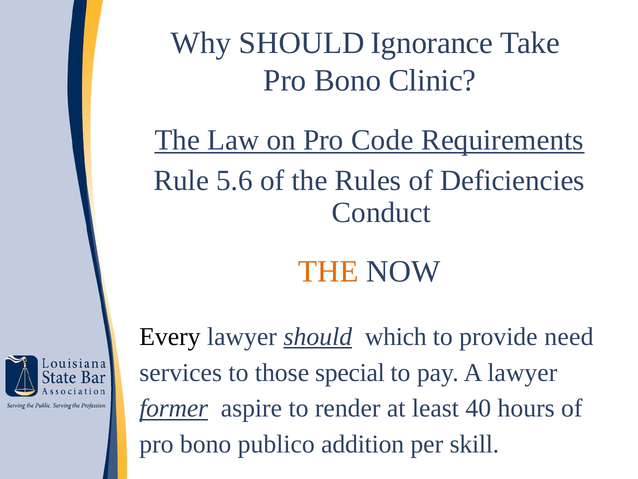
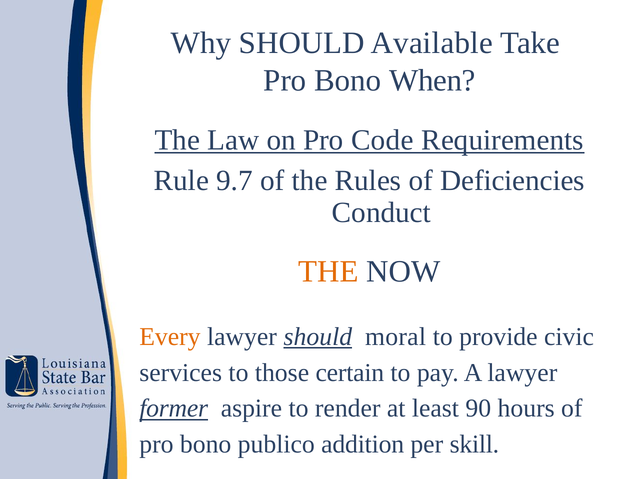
Ignorance: Ignorance -> Available
Clinic: Clinic -> When
5.6: 5.6 -> 9.7
Every colour: black -> orange
which: which -> moral
need: need -> civic
special: special -> certain
40: 40 -> 90
